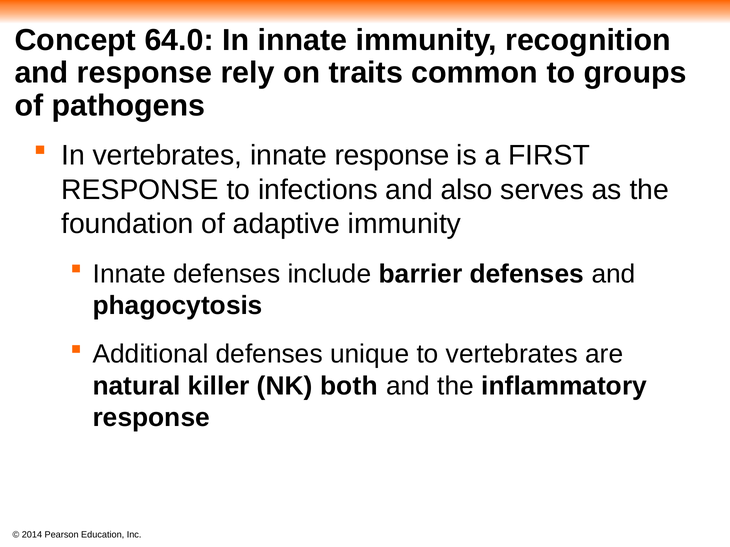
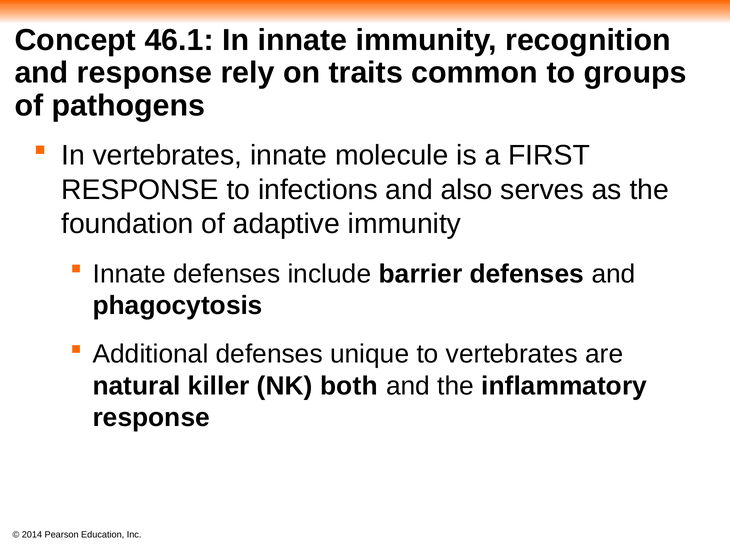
64.0: 64.0 -> 46.1
innate response: response -> molecule
